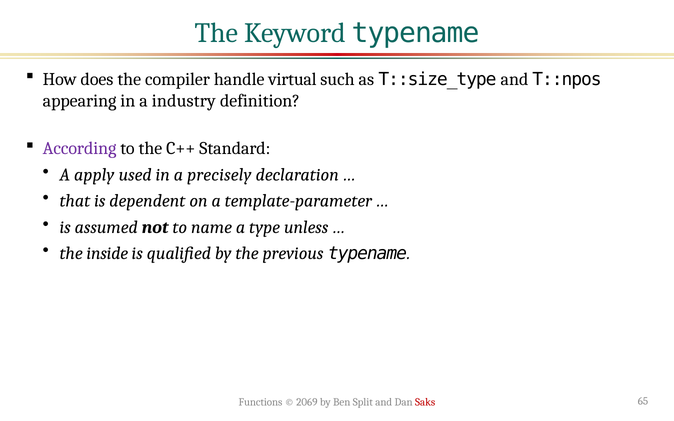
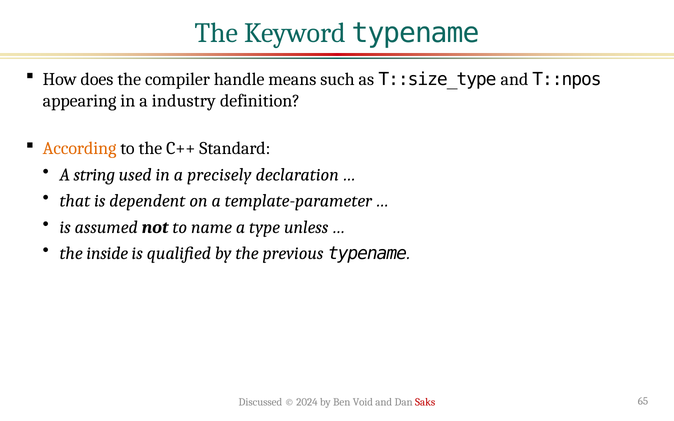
virtual: virtual -> means
According colour: purple -> orange
apply: apply -> string
Functions: Functions -> Discussed
2069: 2069 -> 2024
Split: Split -> Void
